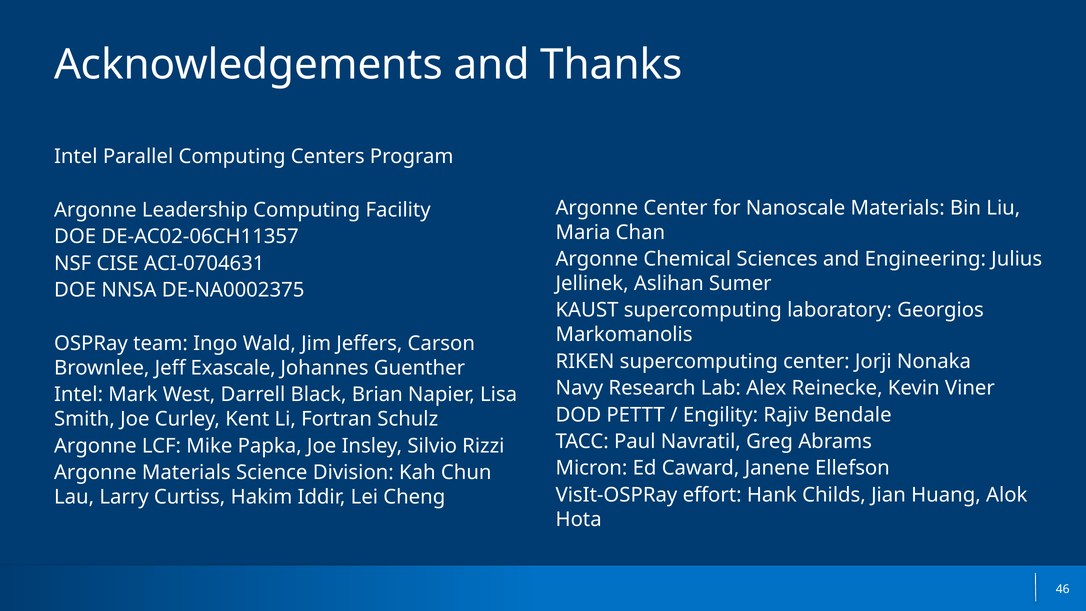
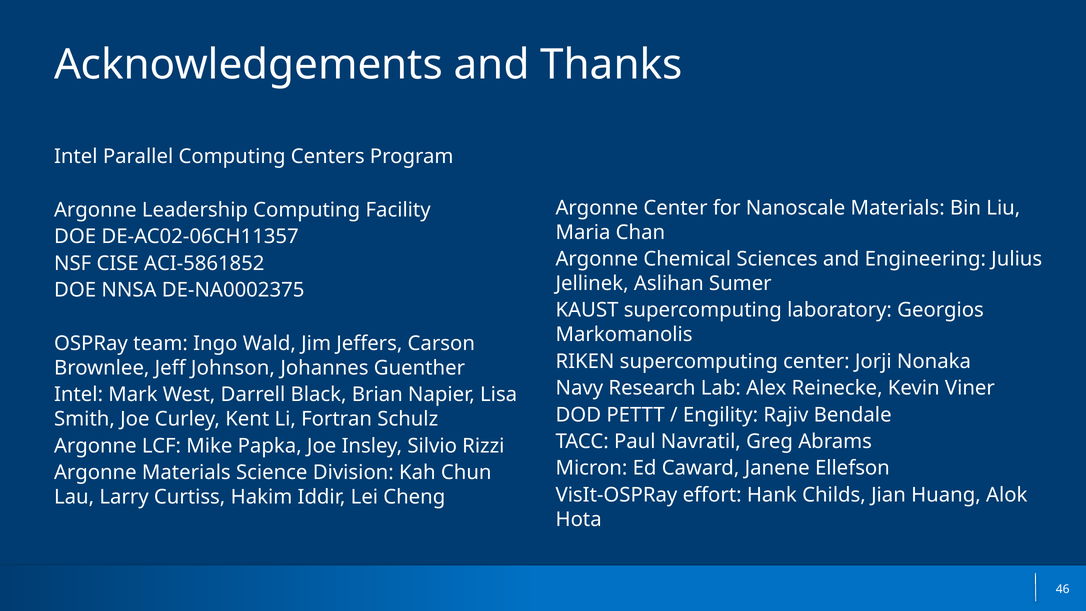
ACI-0704631: ACI-0704631 -> ACI-5861852
Exascale: Exascale -> Johnson
